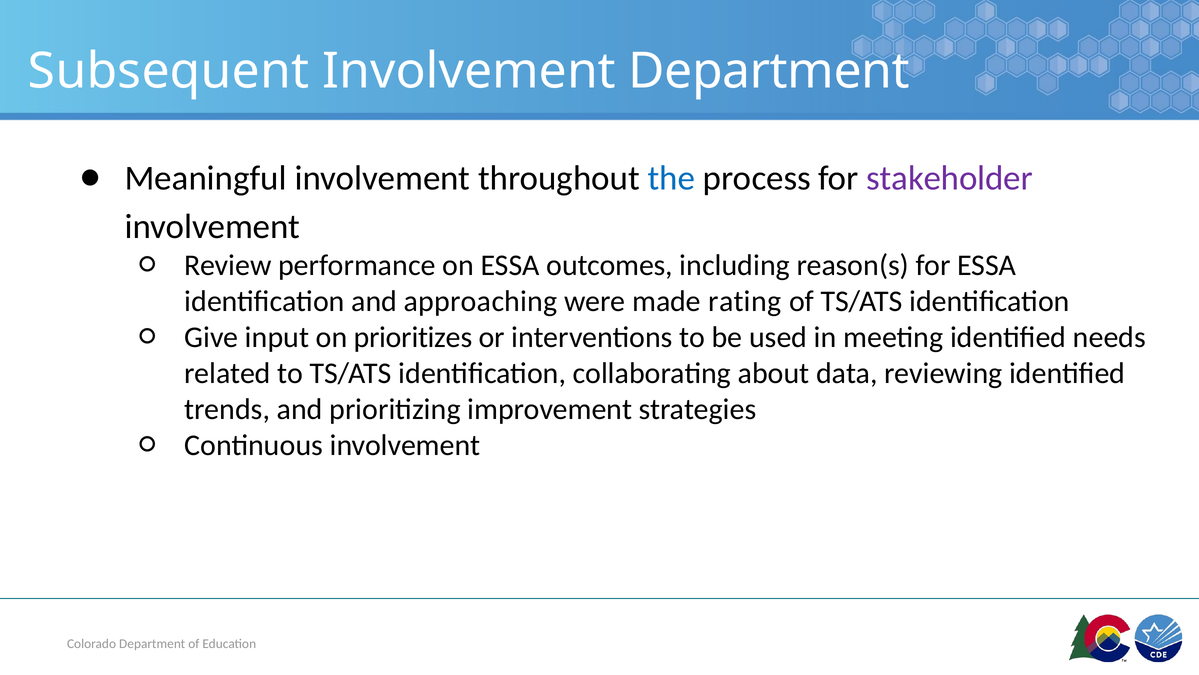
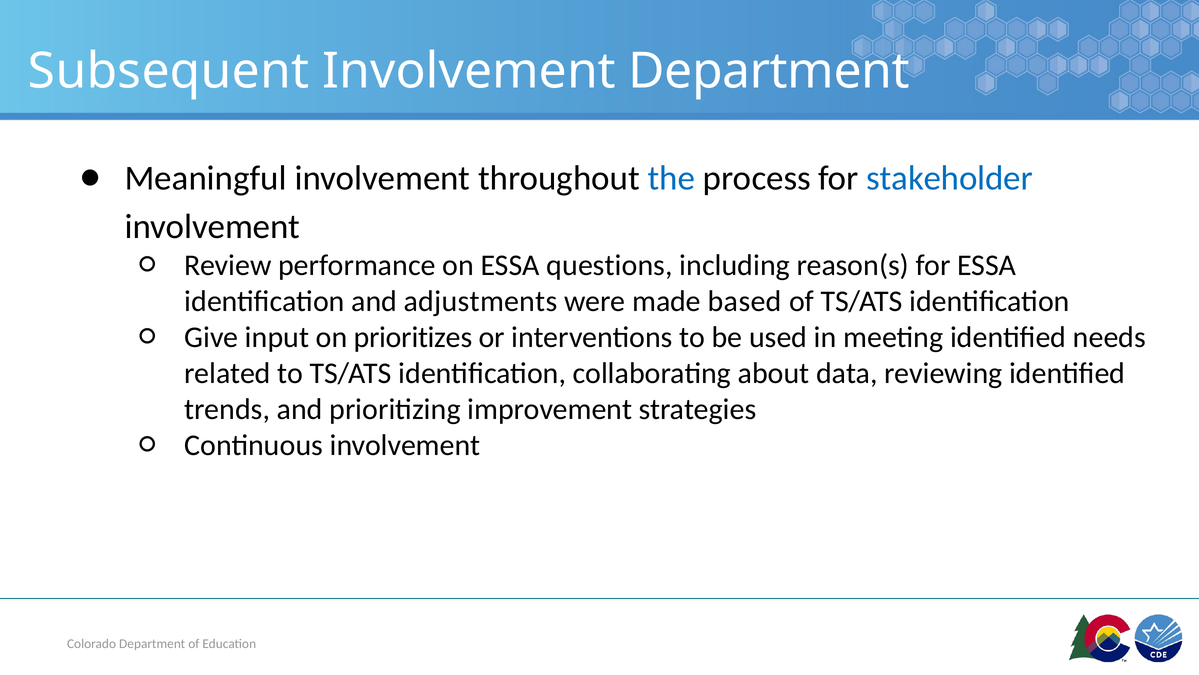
stakeholder colour: purple -> blue
outcomes: outcomes -> questions
approaching: approaching -> adjustments
rating: rating -> based
